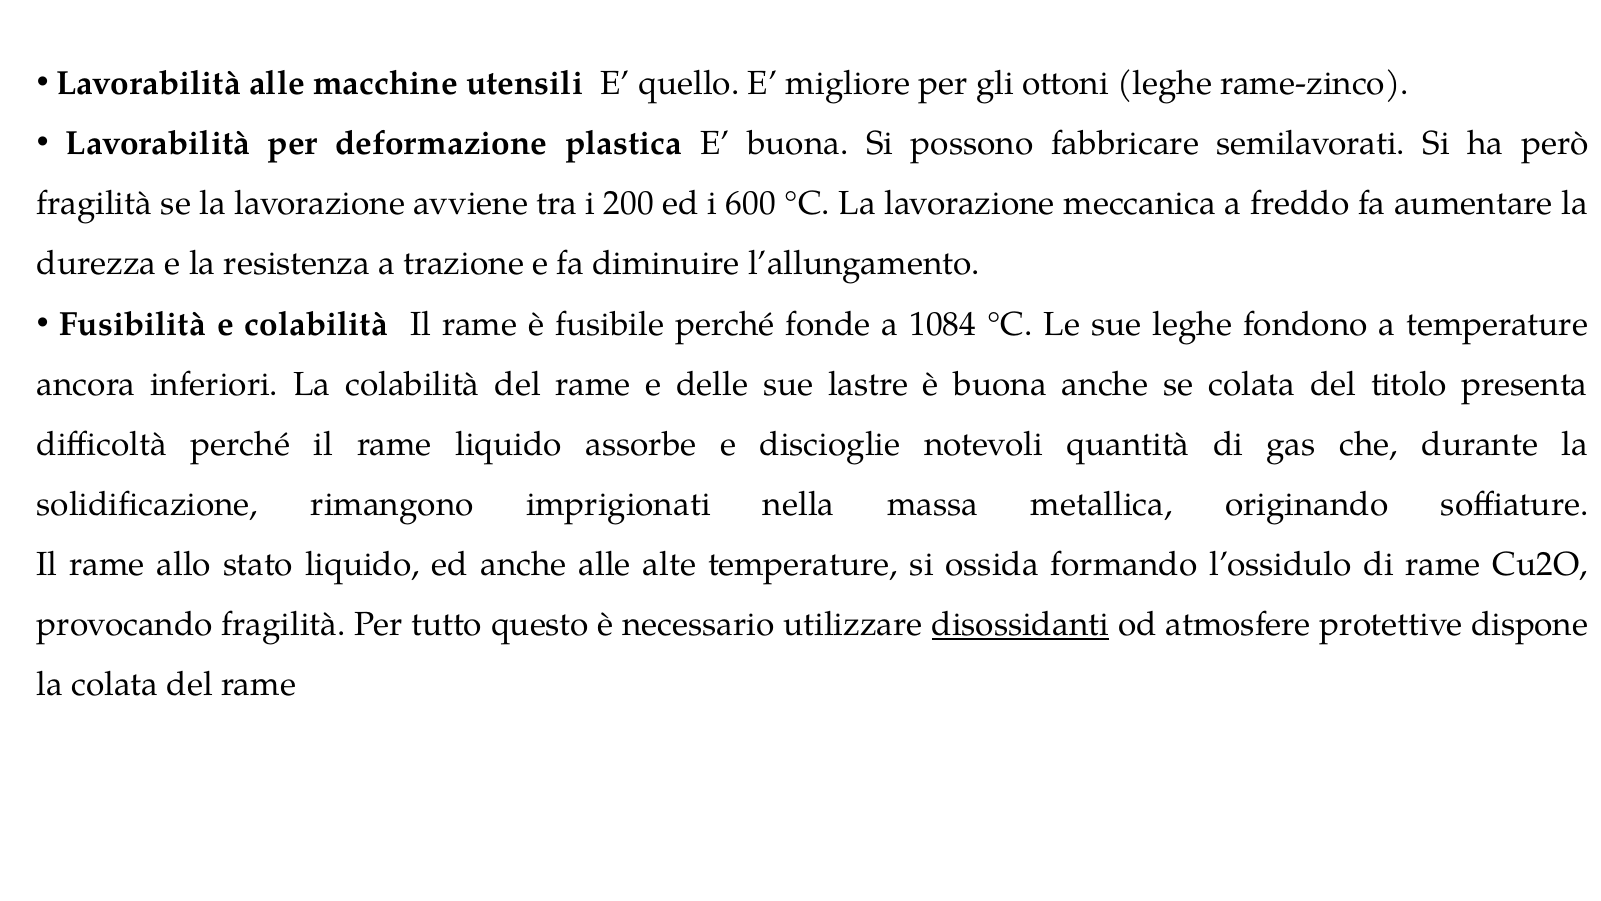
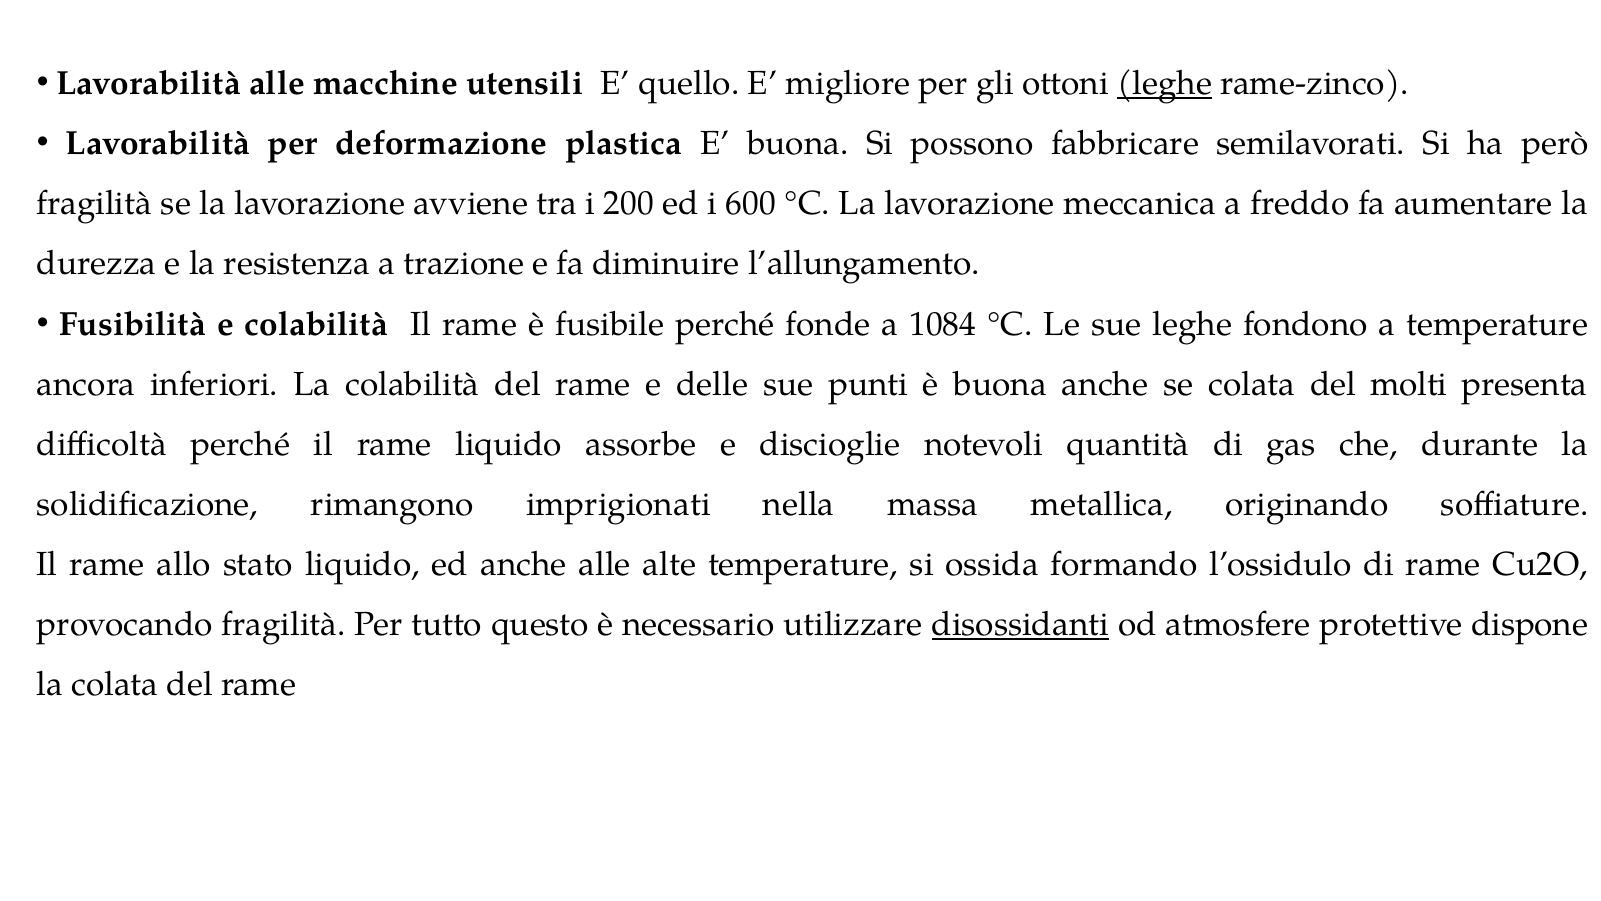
leghe at (1165, 84) underline: none -> present
lastre: lastre -> punti
titolo: titolo -> molti
